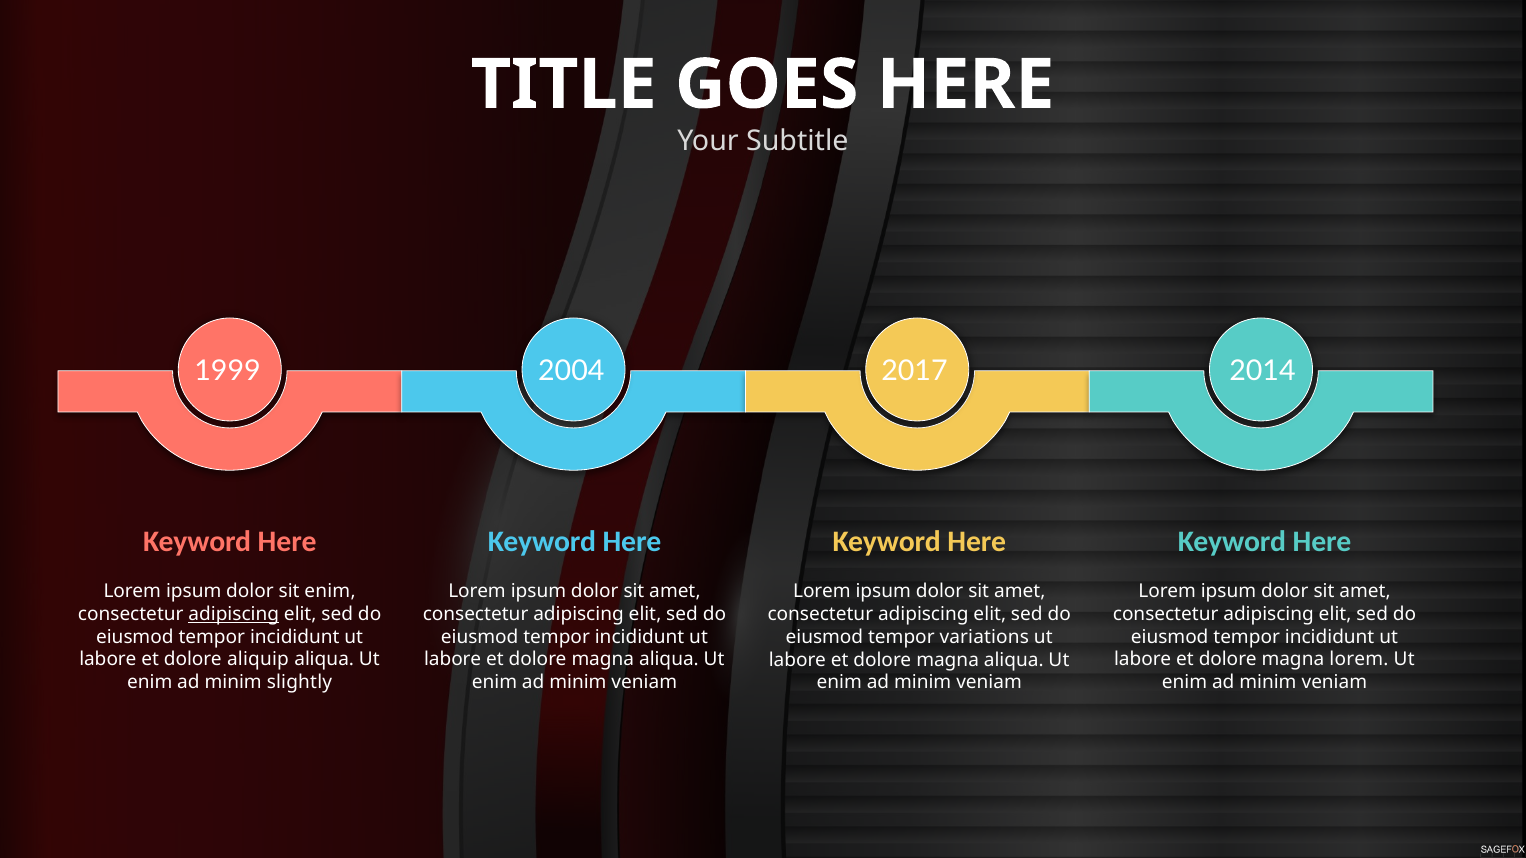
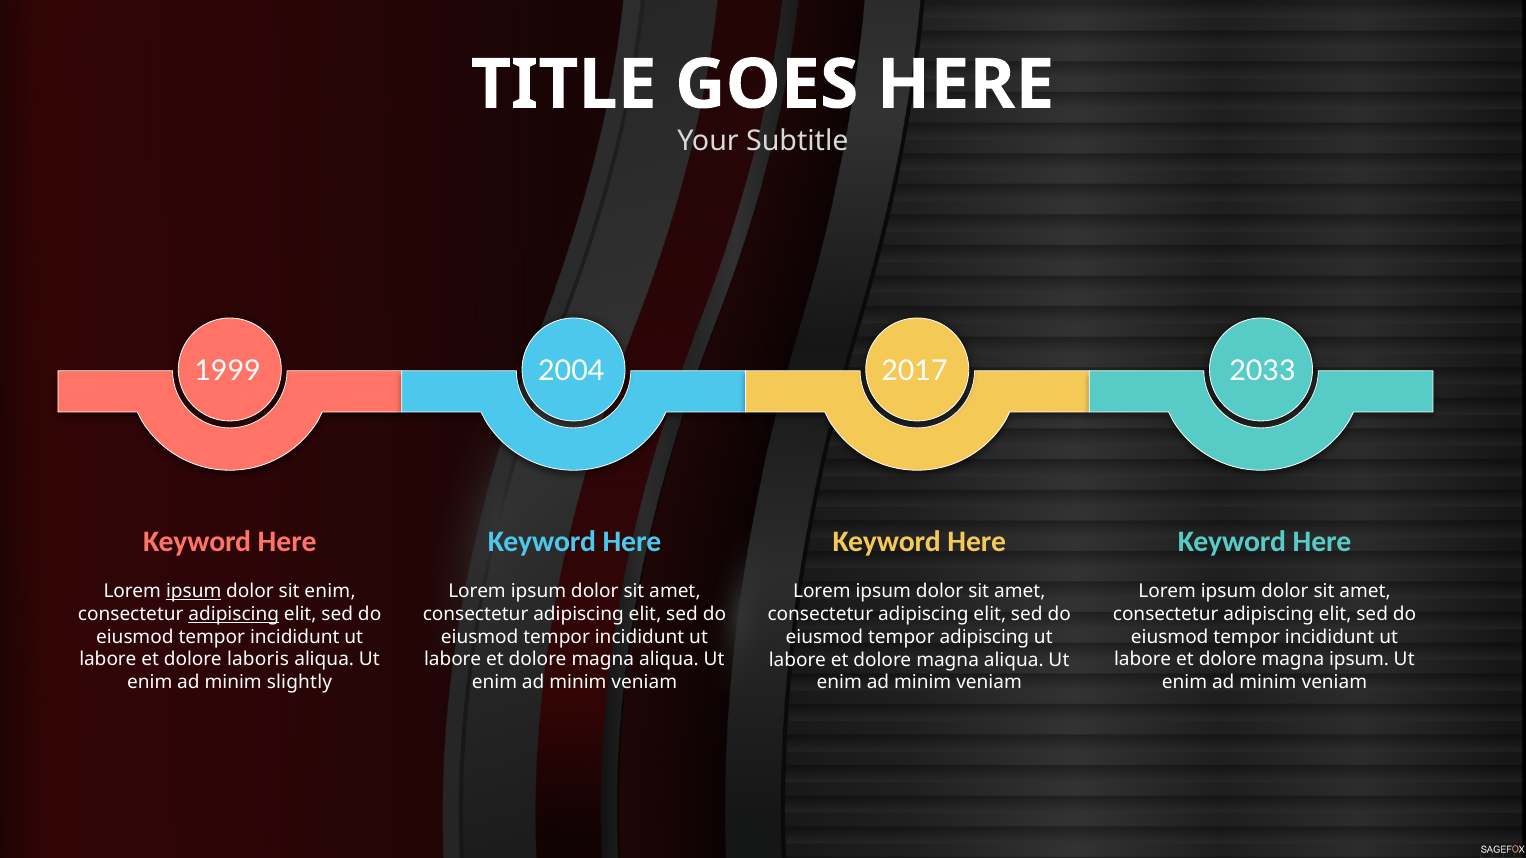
2014: 2014 -> 2033
ipsum at (194, 591) underline: none -> present
tempor variations: variations -> adipiscing
aliquip: aliquip -> laboris
magna lorem: lorem -> ipsum
